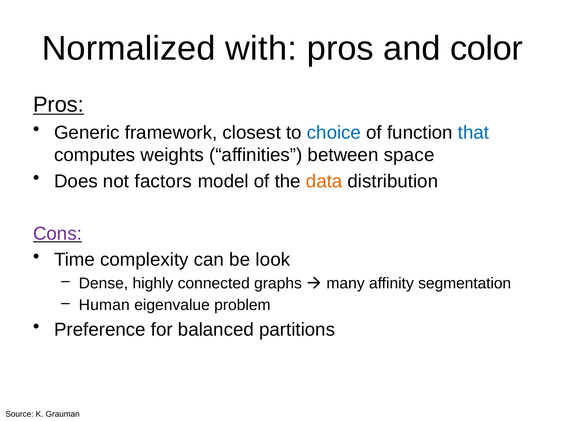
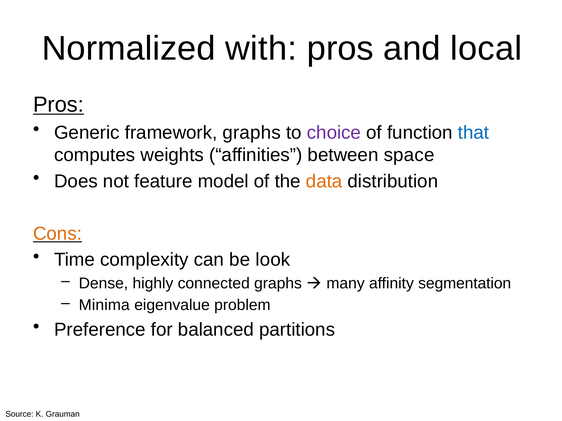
color: color -> local
framework closest: closest -> graphs
choice colour: blue -> purple
factors: factors -> feature
Cons colour: purple -> orange
Human: Human -> Minima
